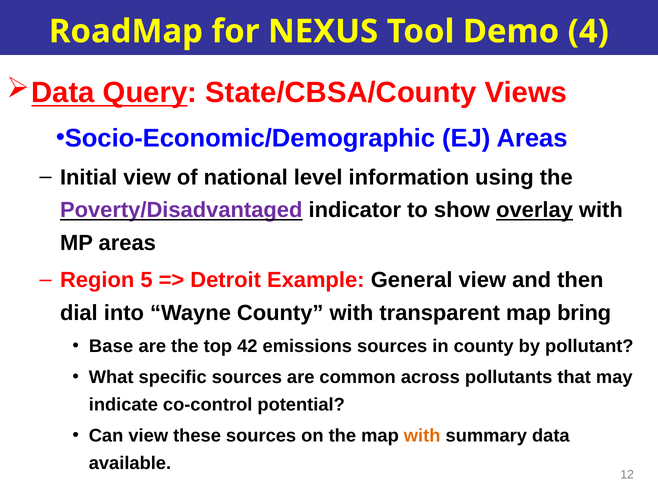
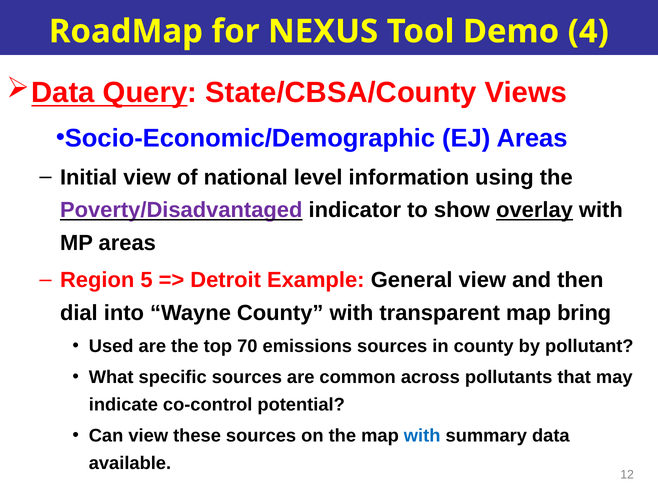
Base: Base -> Used
42: 42 -> 70
with at (422, 436) colour: orange -> blue
